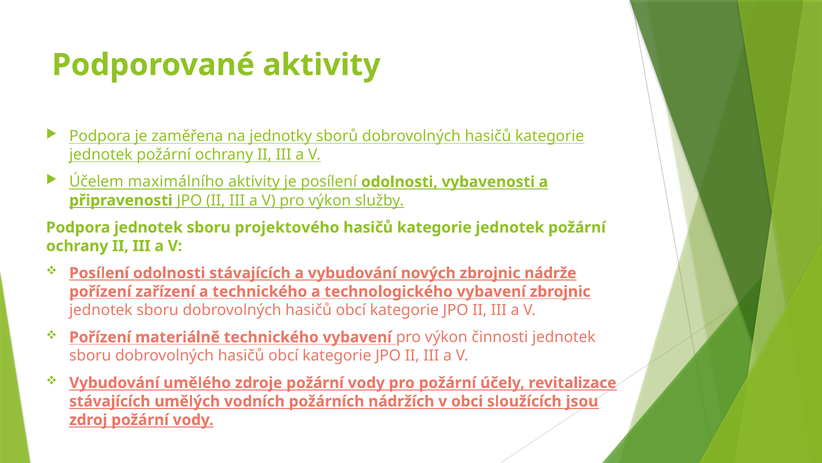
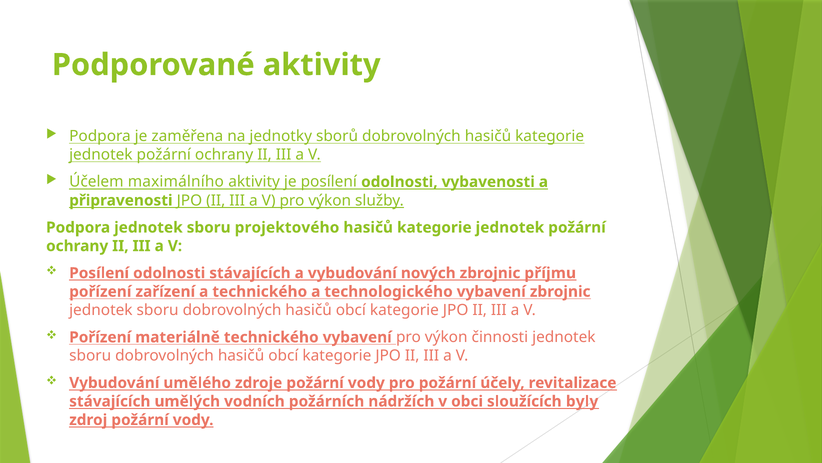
nádrže: nádrže -> příjmu
jsou: jsou -> byly
